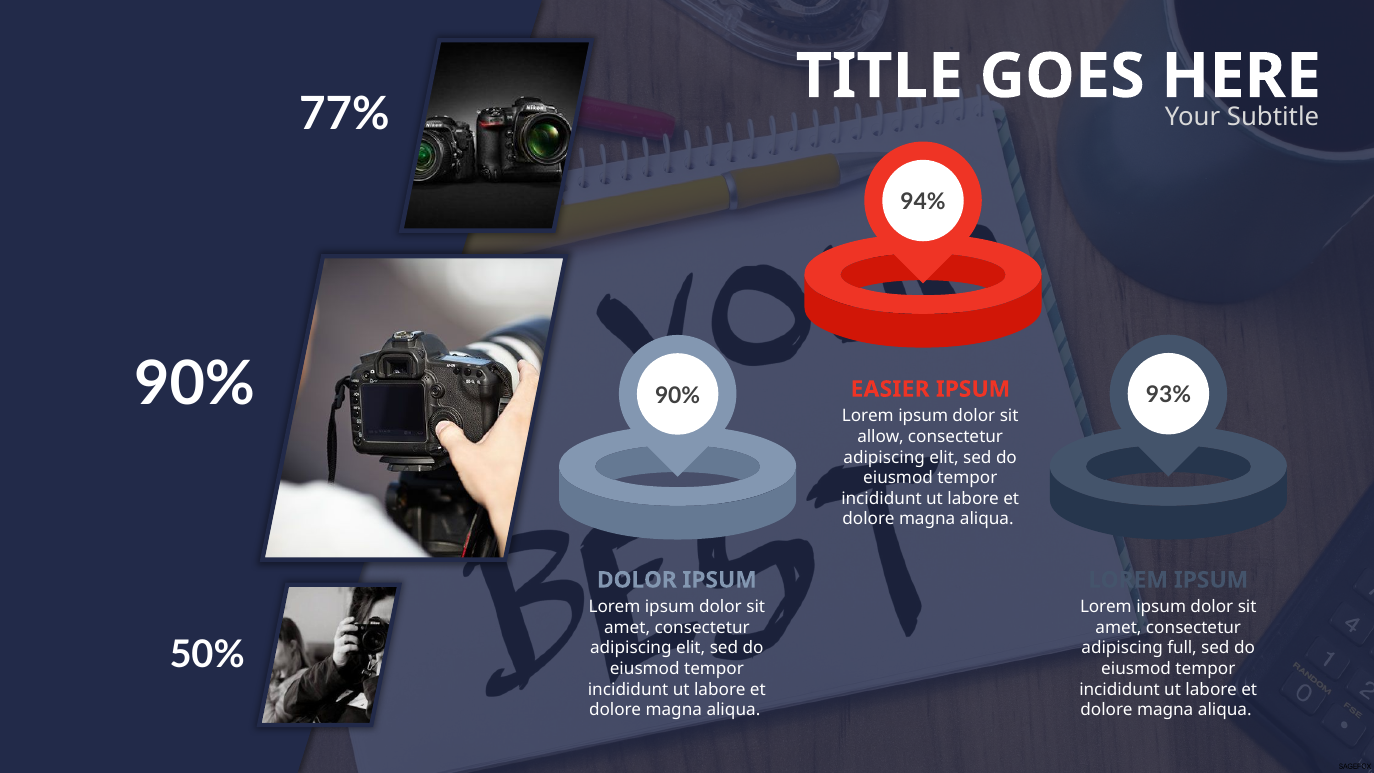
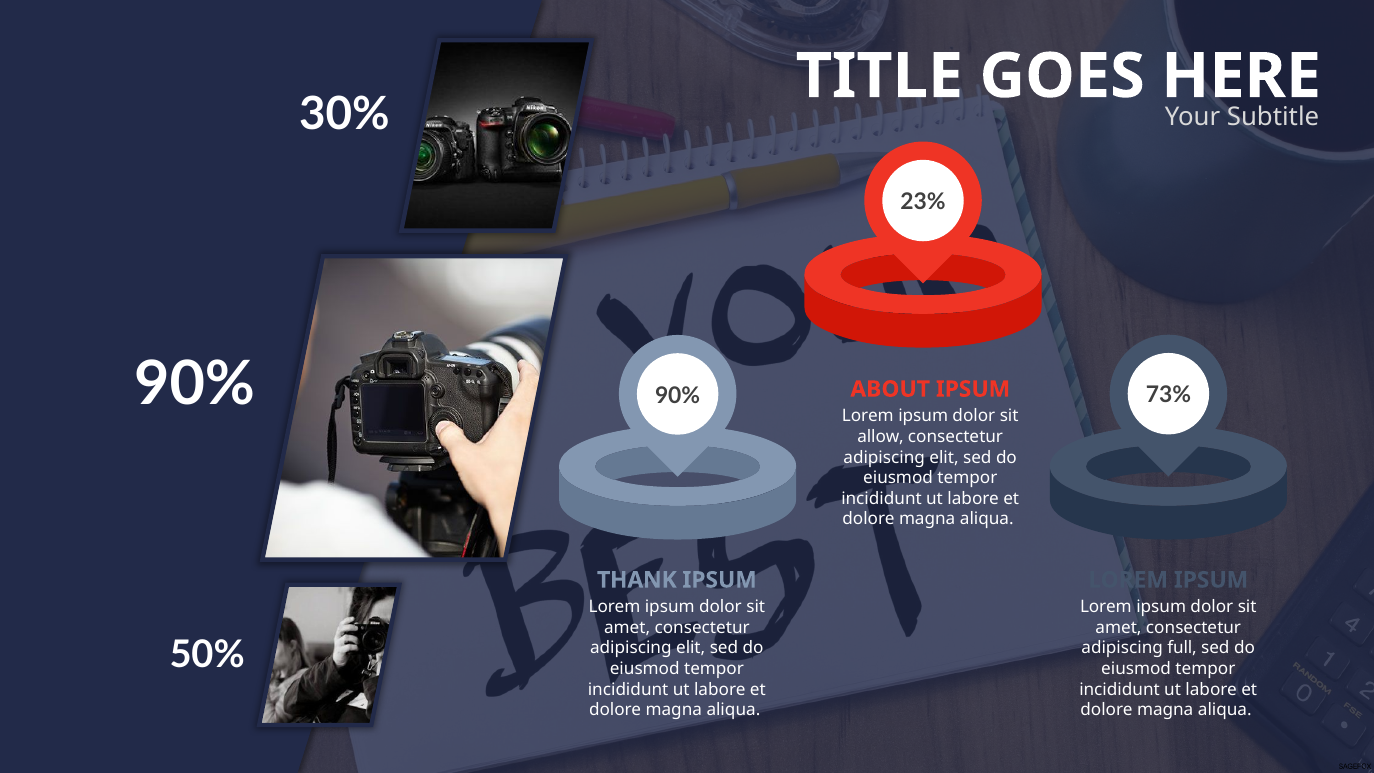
77%: 77% -> 30%
94%: 94% -> 23%
EASIER: EASIER -> ABOUT
93%: 93% -> 73%
DOLOR at (637, 580): DOLOR -> THANK
